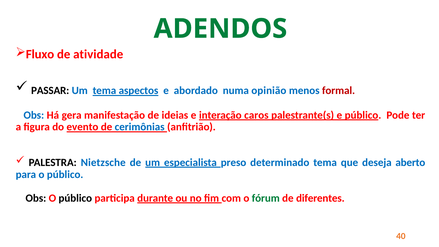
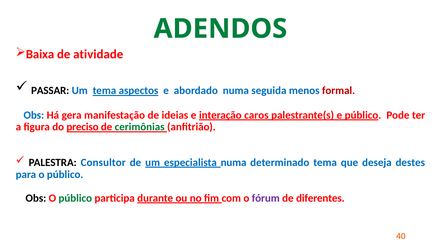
Fluxo: Fluxo -> Baixa
opinião: opinião -> seguida
evento: evento -> preciso
cerimônias colour: blue -> green
Nietzsche: Nietzsche -> Consultor
especialista preso: preso -> numa
aberto: aberto -> destes
público at (75, 198) colour: black -> green
fórum colour: green -> purple
